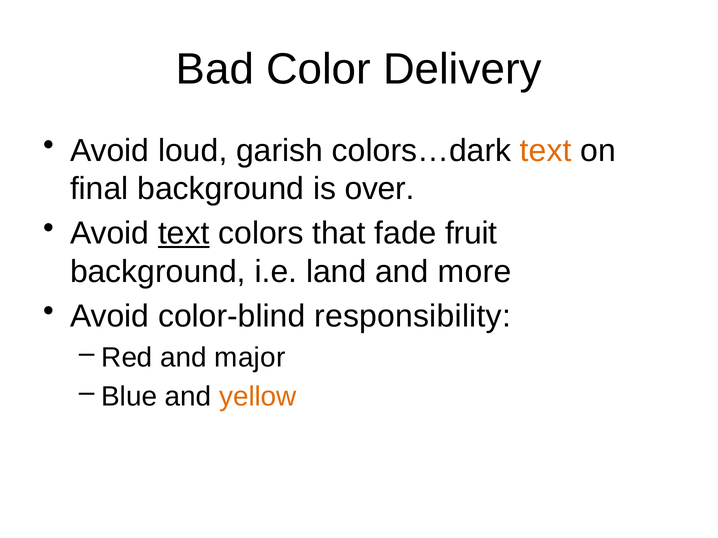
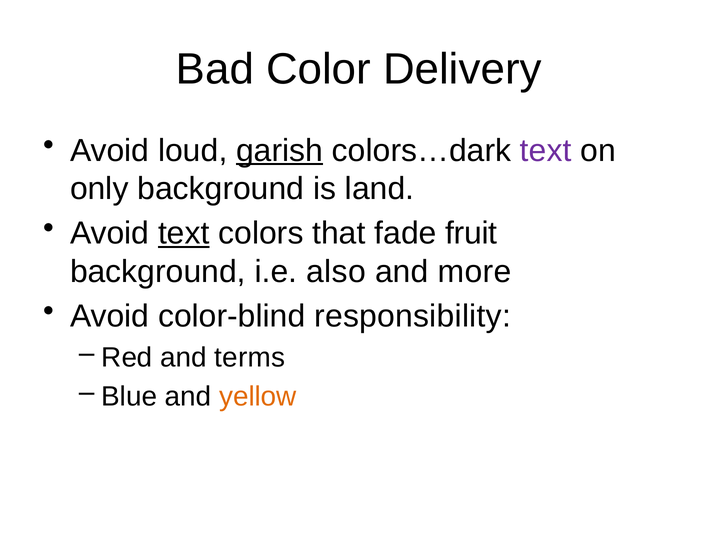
garish underline: none -> present
text at (546, 151) colour: orange -> purple
final: final -> only
over: over -> land
land: land -> also
major: major -> terms
